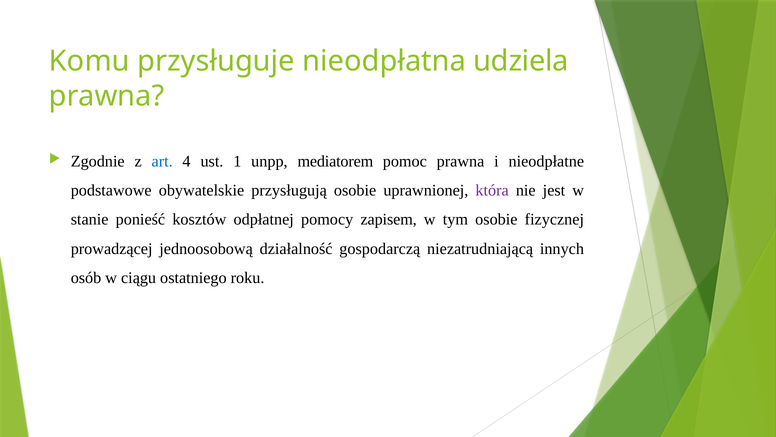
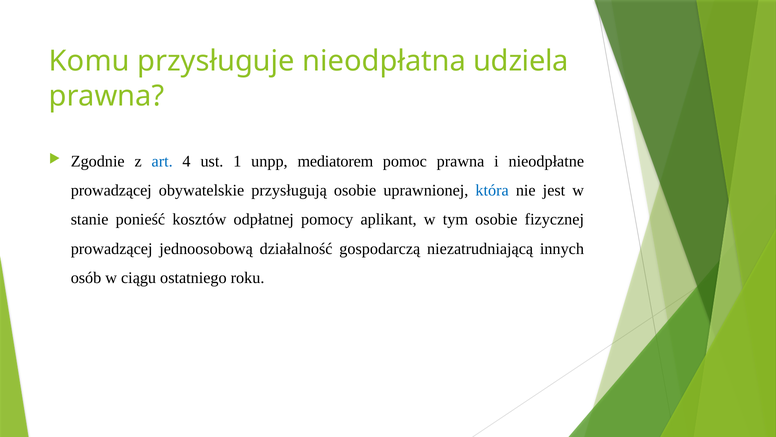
podstawowe at (111, 190): podstawowe -> prowadzącej
która colour: purple -> blue
zapisem: zapisem -> aplikant
